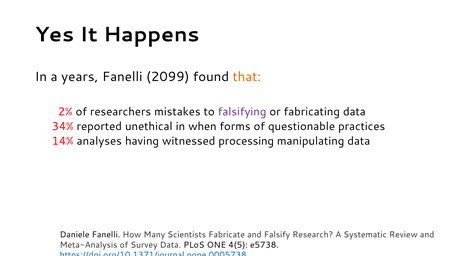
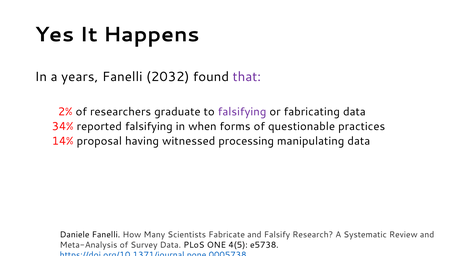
2099: 2099 -> 2032
that colour: orange -> purple
mistakes: mistakes -> graduate
reported unethical: unethical -> falsifying
analyses: analyses -> proposal
